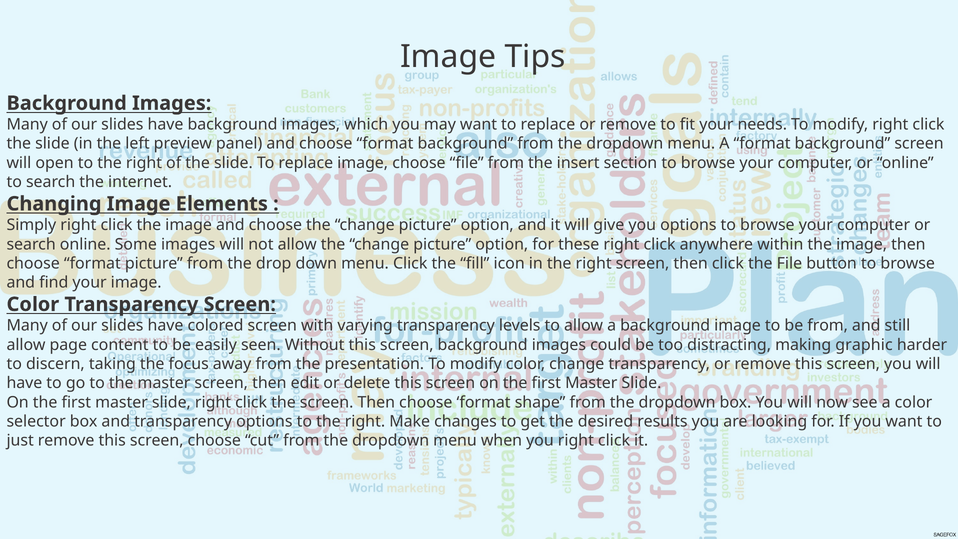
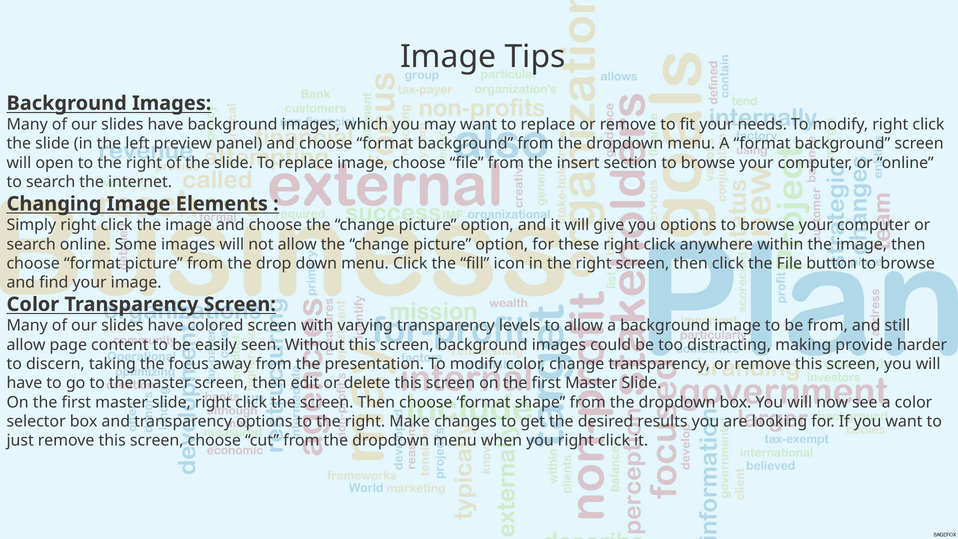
graphic: graphic -> provide
